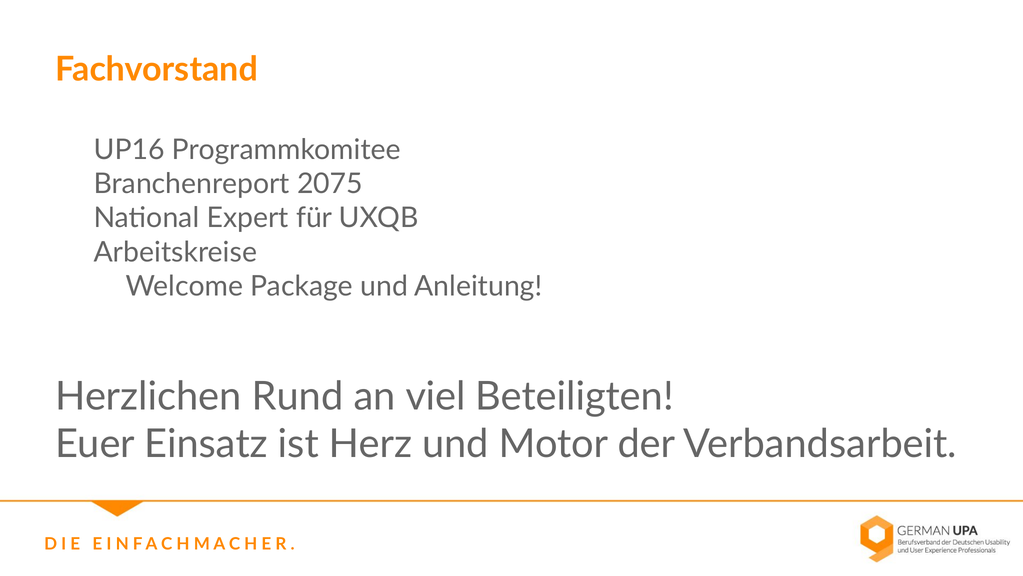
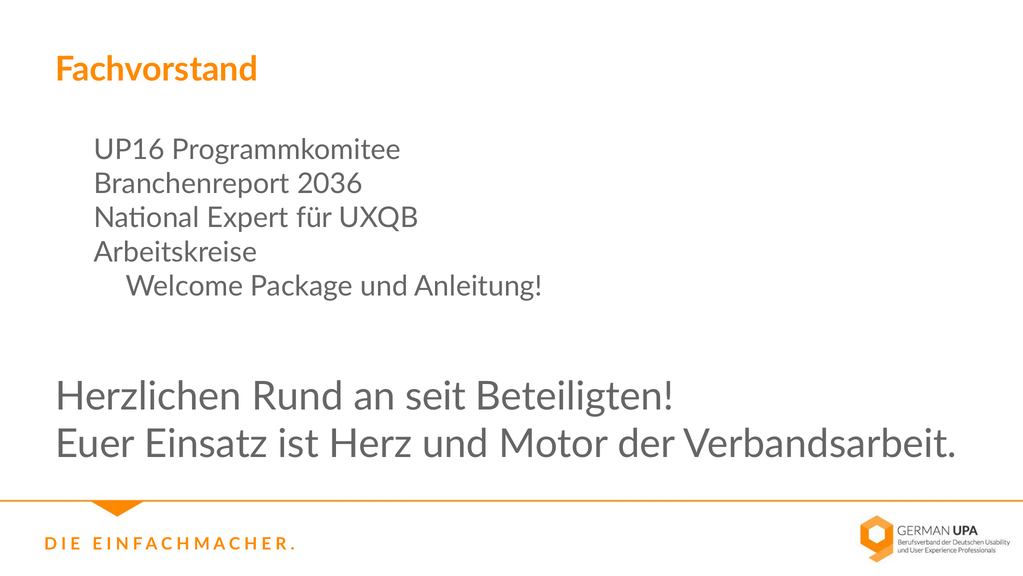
2075: 2075 -> 2036
viel: viel -> seit
